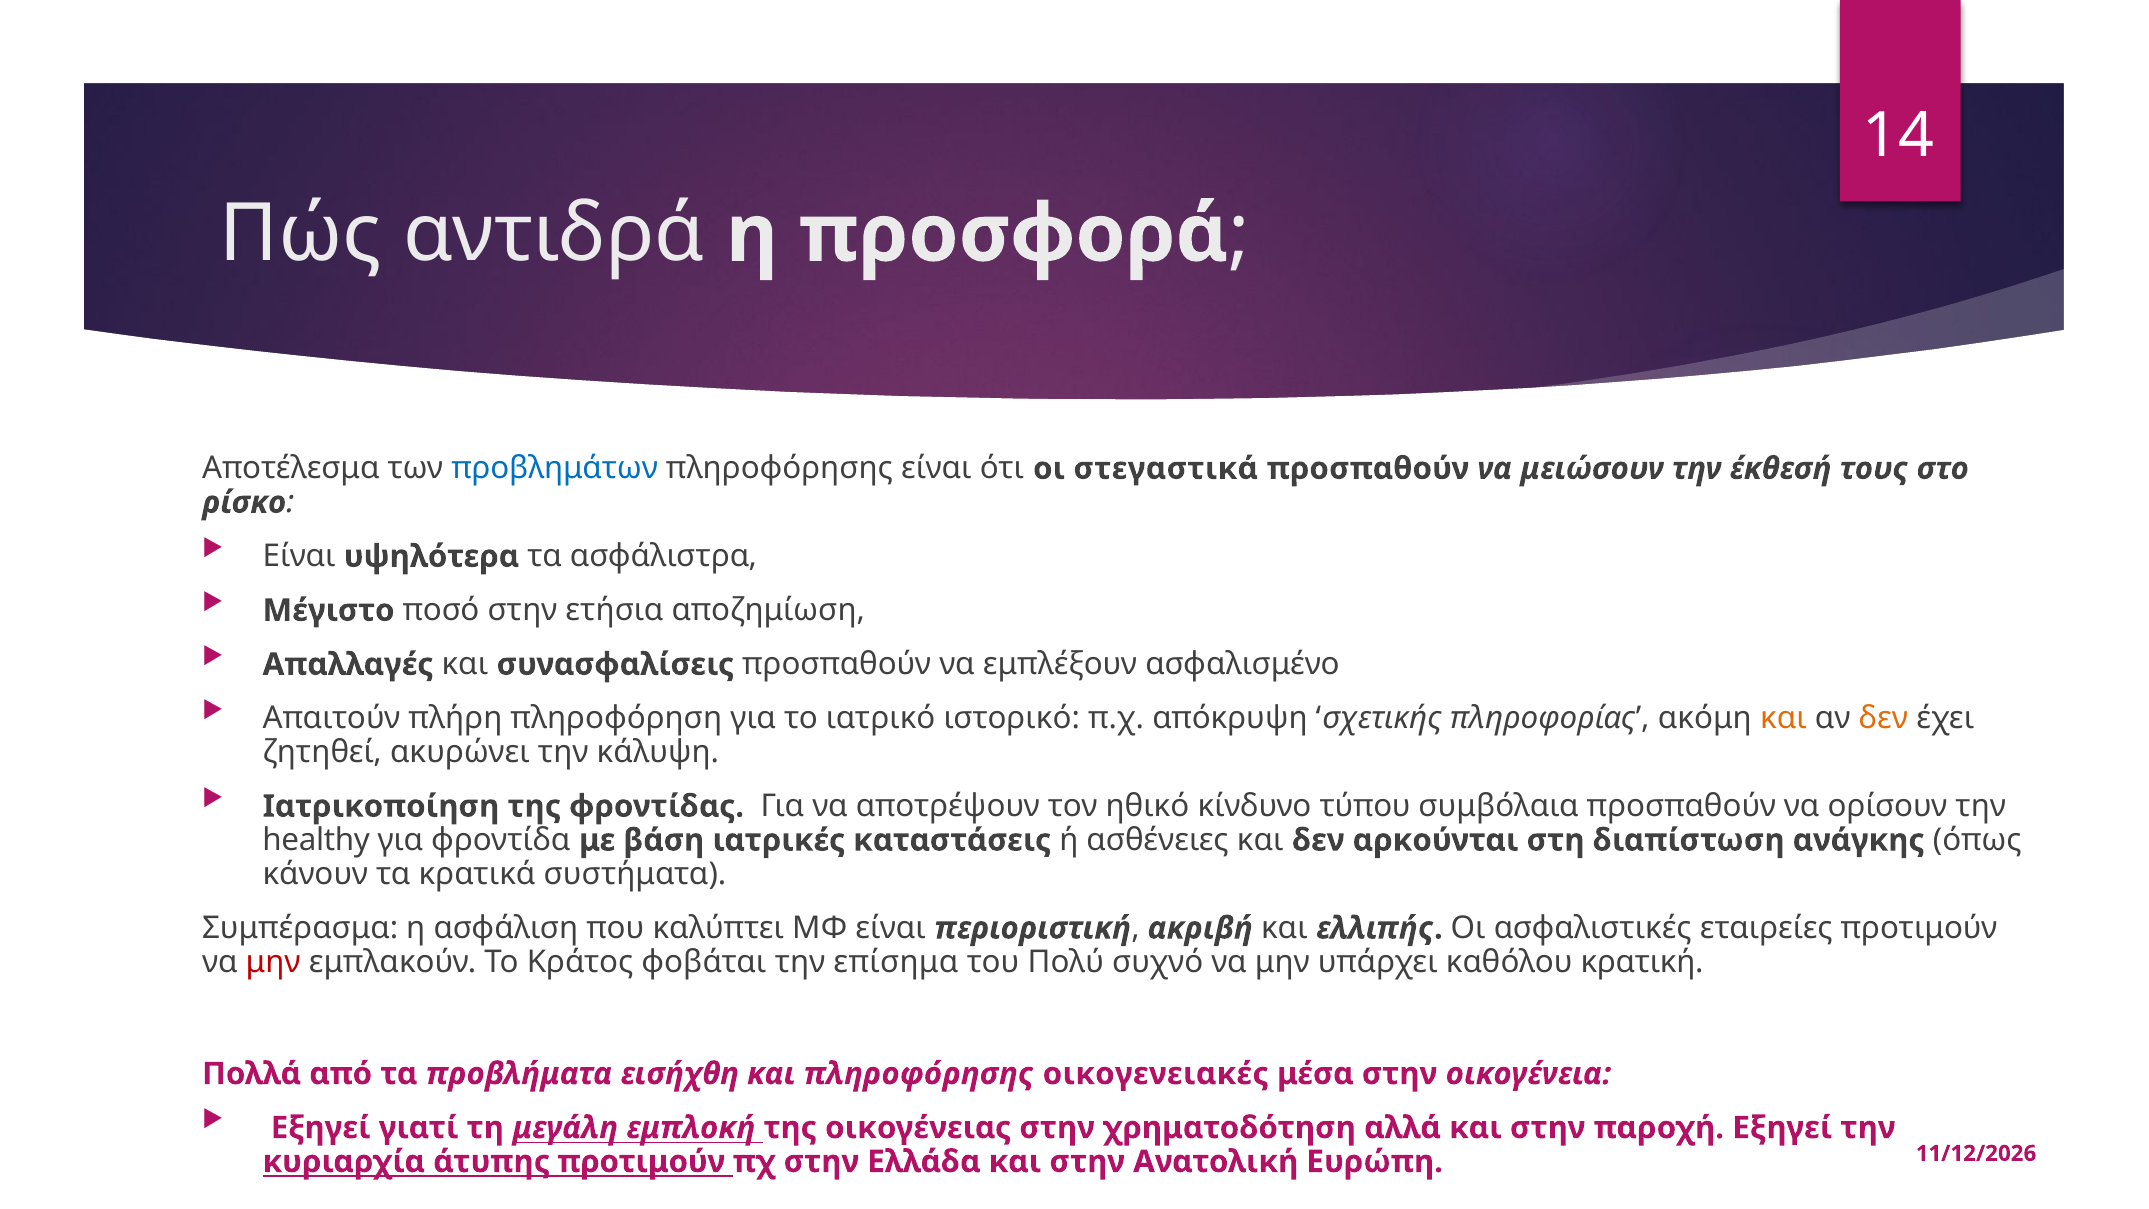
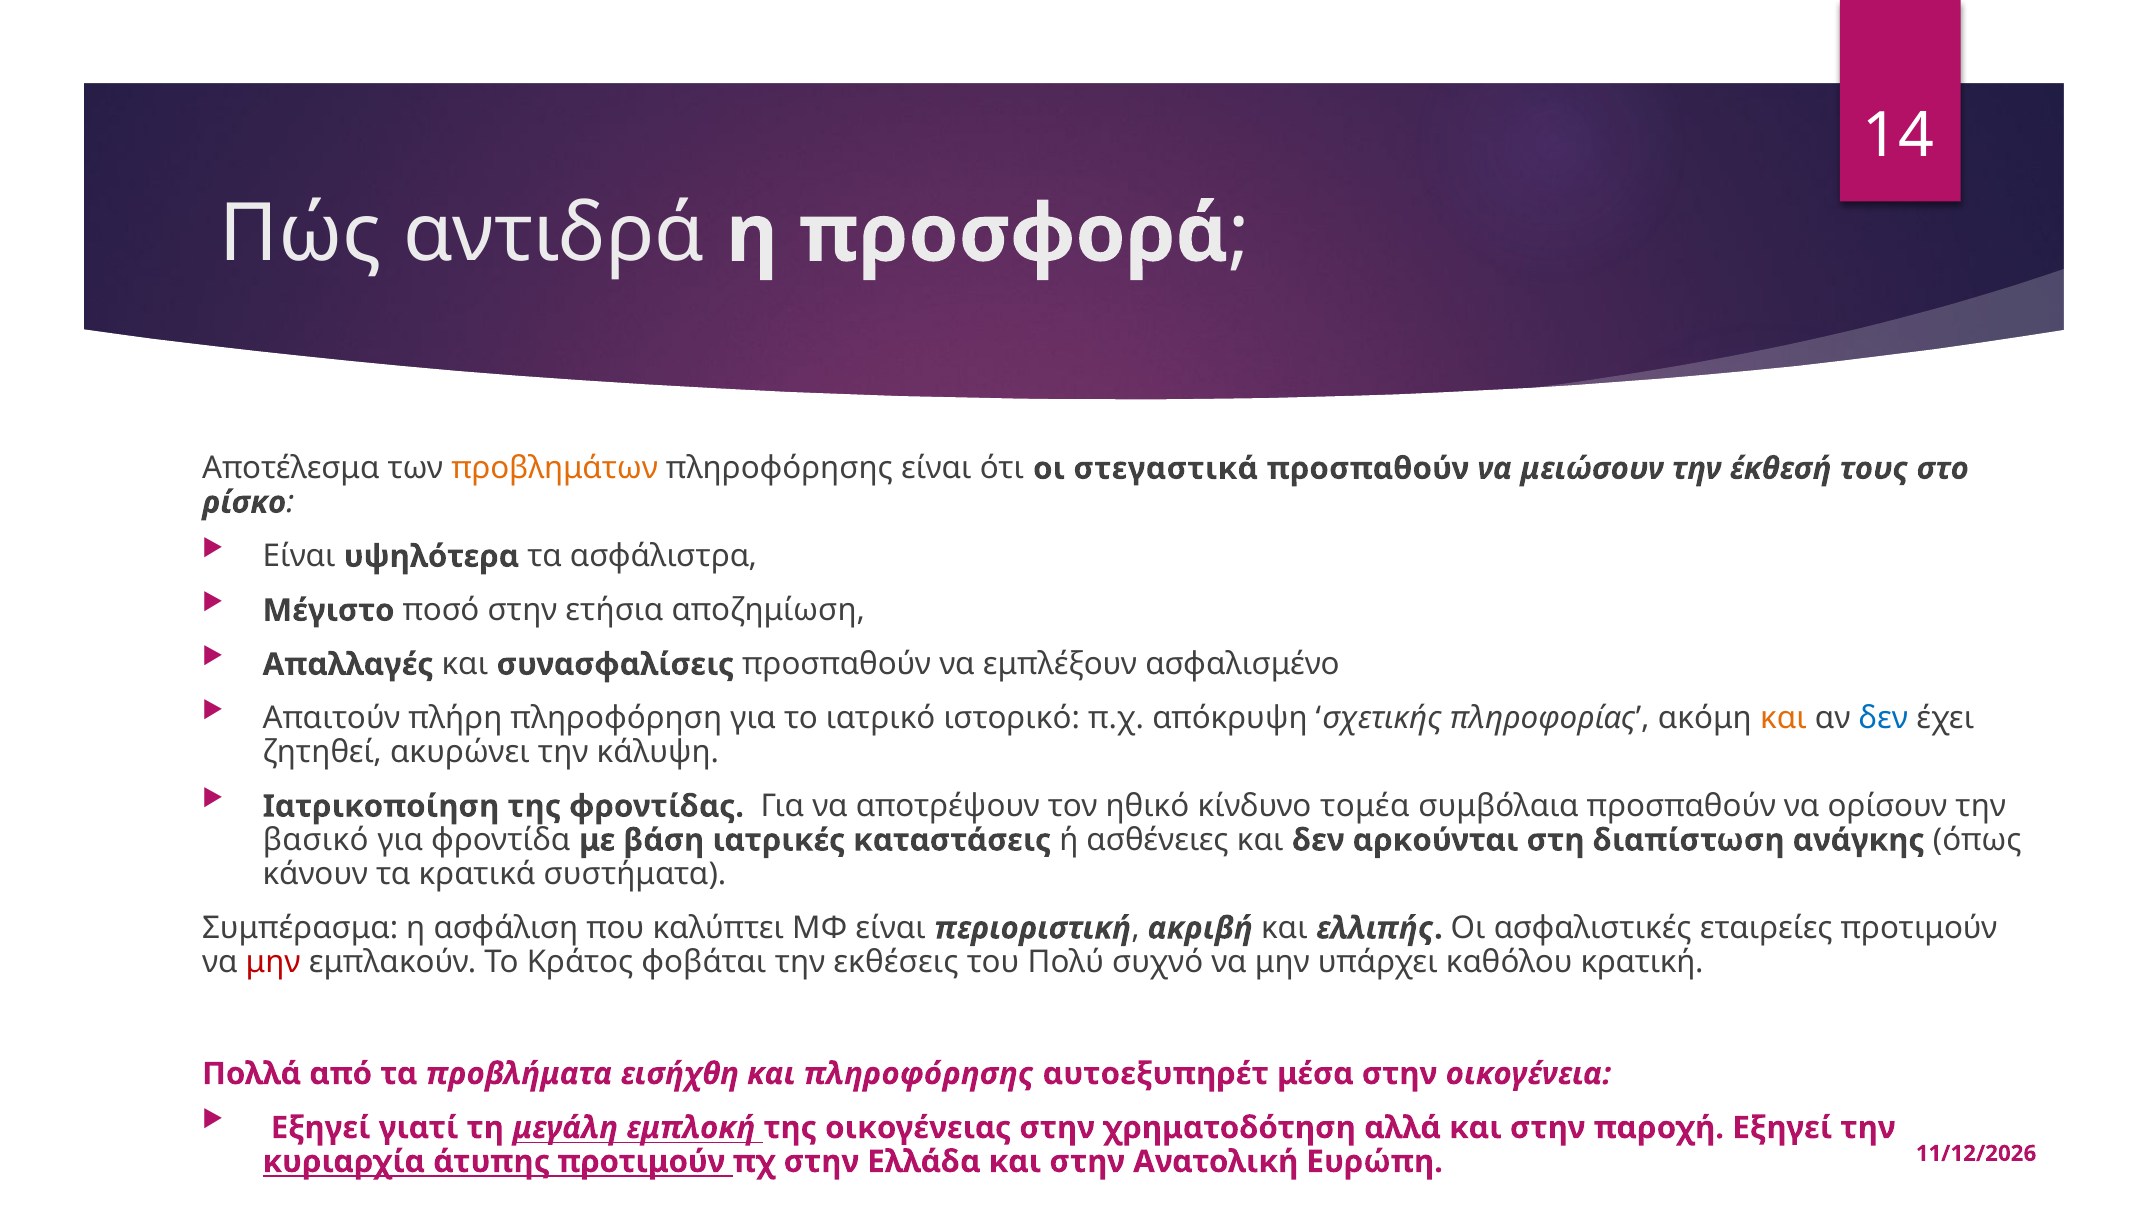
προβλημάτων colour: blue -> orange
δεν at (1883, 718) colour: orange -> blue
τύπου: τύπου -> τομέα
healthy: healthy -> βασικό
επίσημα: επίσημα -> εκθέσεις
οικογενειακές: οικογενειακές -> αυτοεξυπηρέτ
